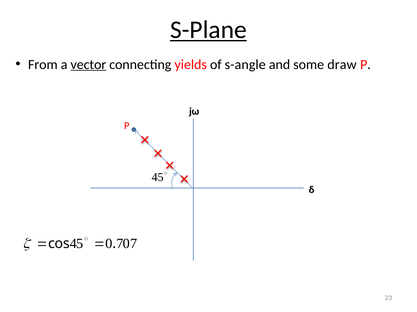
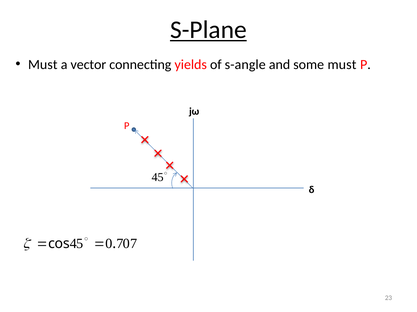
From at (43, 65): From -> Must
vector underline: present -> none
some draw: draw -> must
